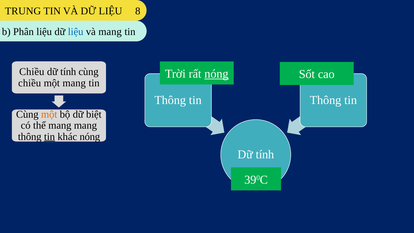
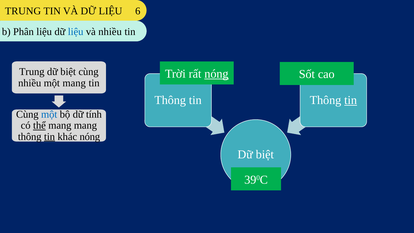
8: 8 -> 6
và mang: mang -> nhiều
Chiều at (32, 72): Chiều -> Trung
tính at (68, 72): tính -> biệt
chiều at (30, 83): chiều -> nhiều
tin at (351, 100) underline: none -> present
một at (49, 114) colour: orange -> blue
biệt: biệt -> tính
thể underline: none -> present
tính at (265, 154): tính -> biệt
